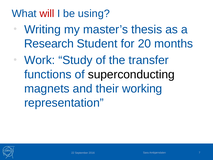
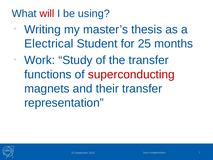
Research: Research -> Electrical
20: 20 -> 25
superconducting colour: black -> red
their working: working -> transfer
